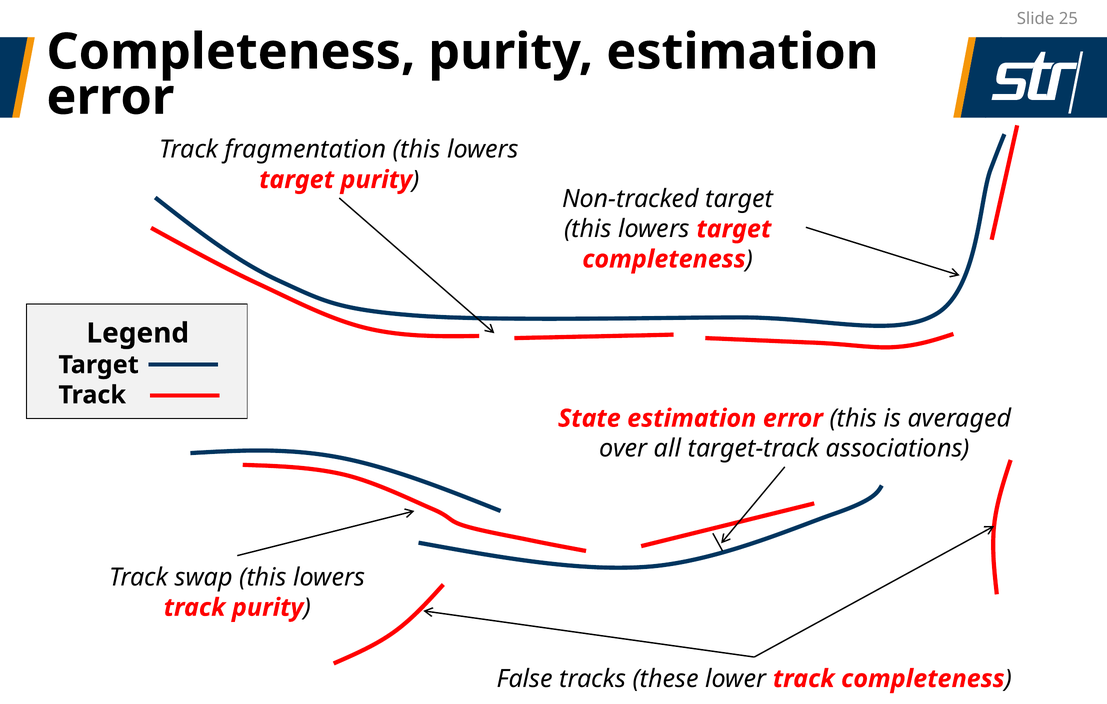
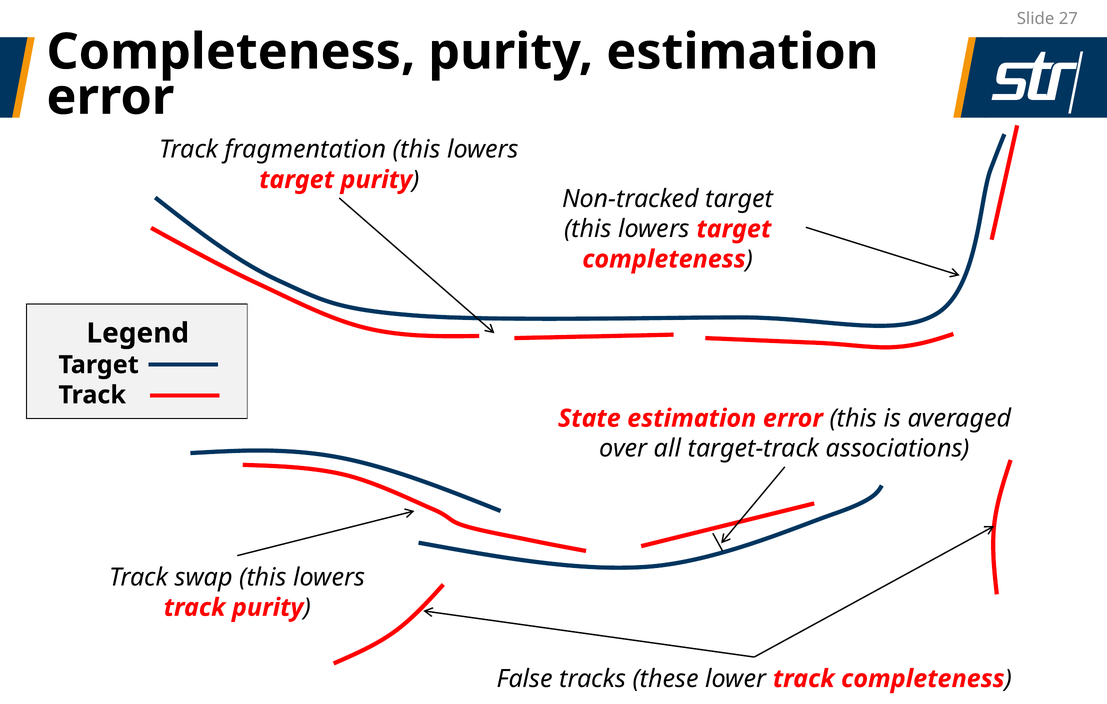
25: 25 -> 27
